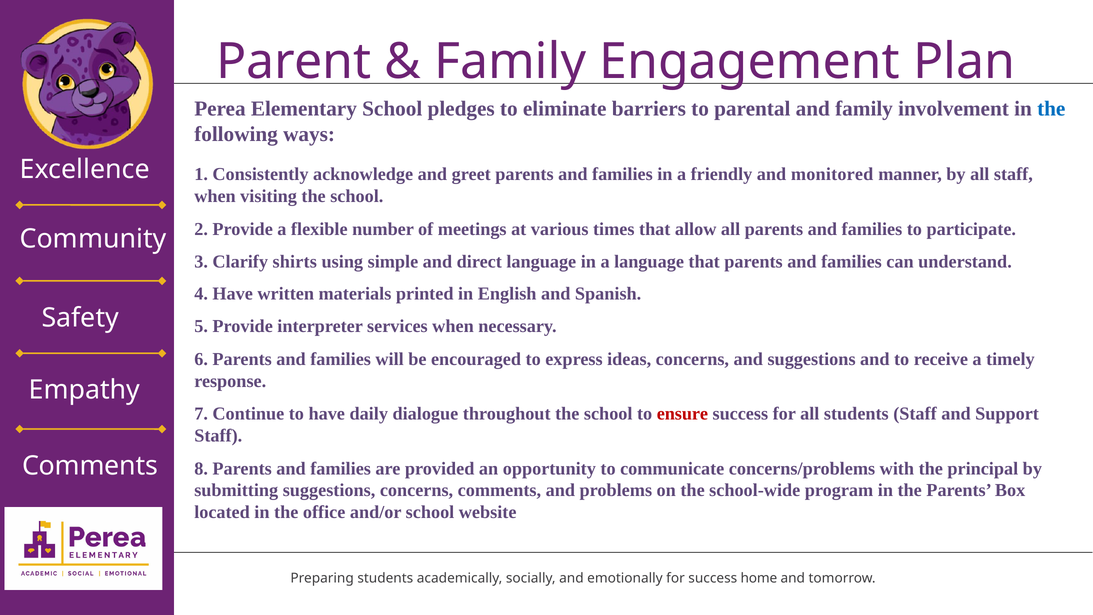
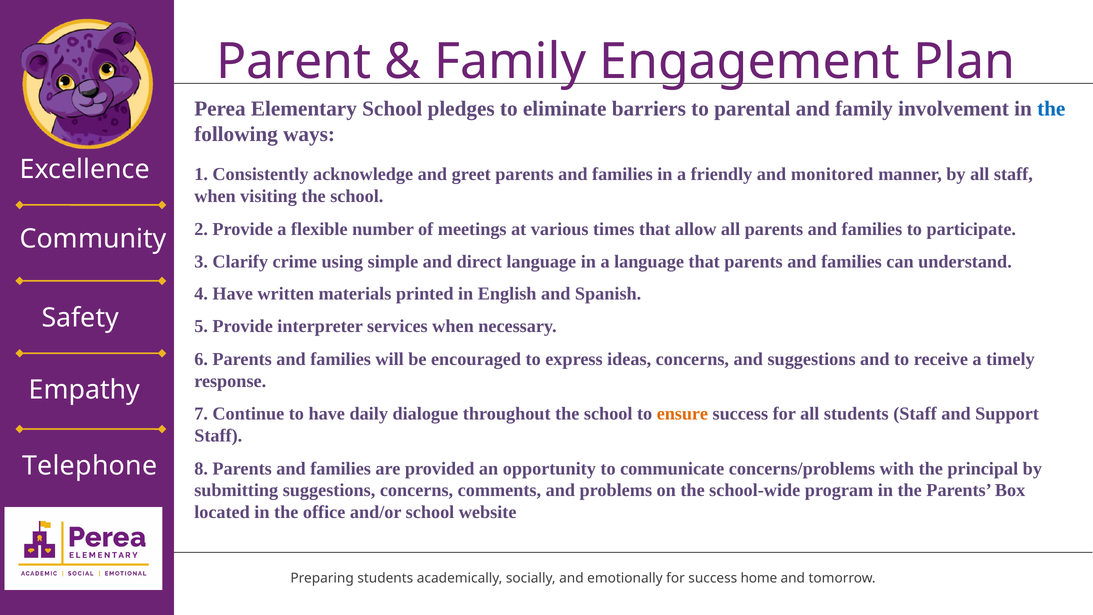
shirts: shirts -> crime
ensure colour: red -> orange
Comments at (90, 466): Comments -> Telephone
